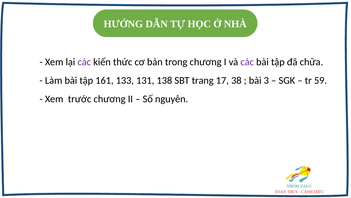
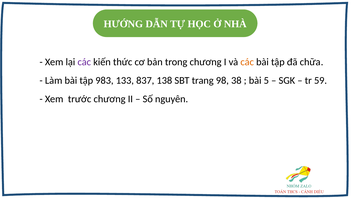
các at (247, 62) colour: purple -> orange
161: 161 -> 983
131: 131 -> 837
17: 17 -> 98
3: 3 -> 5
